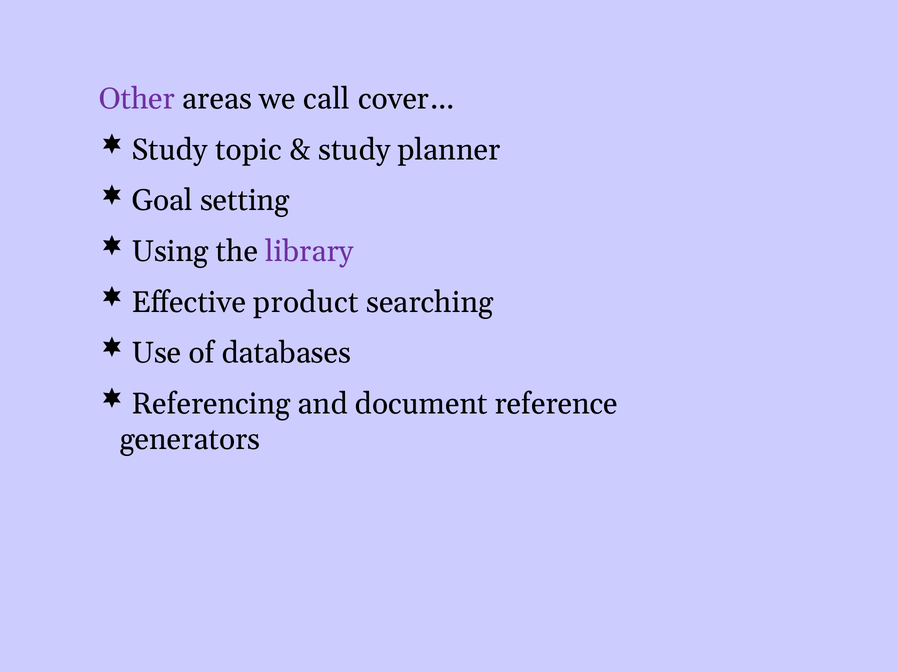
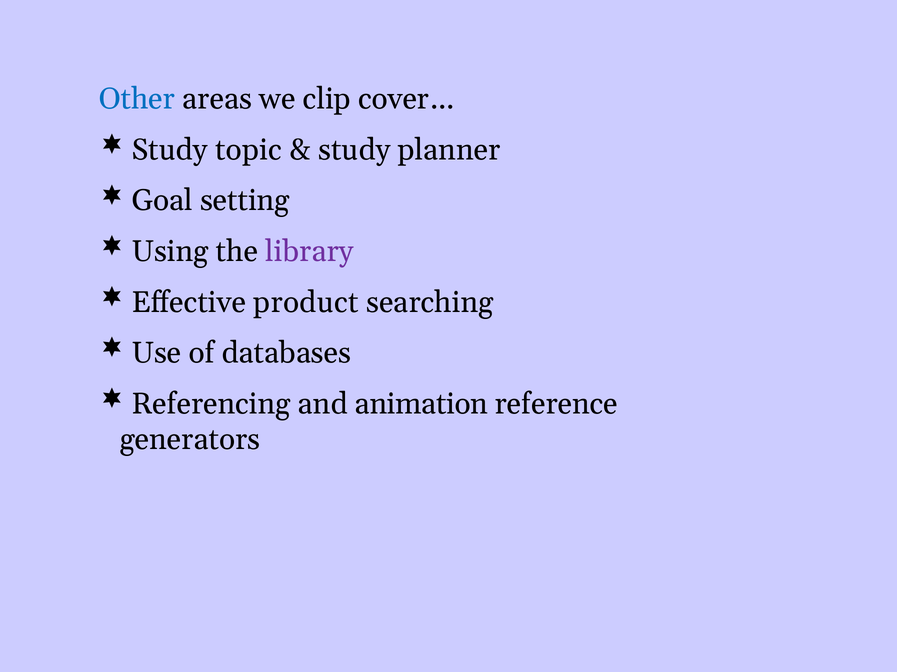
Other colour: purple -> blue
call: call -> clip
document: document -> animation
